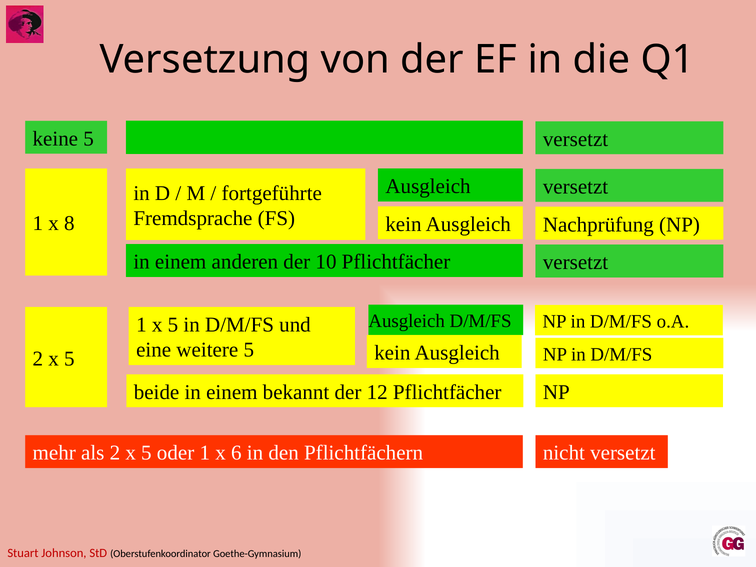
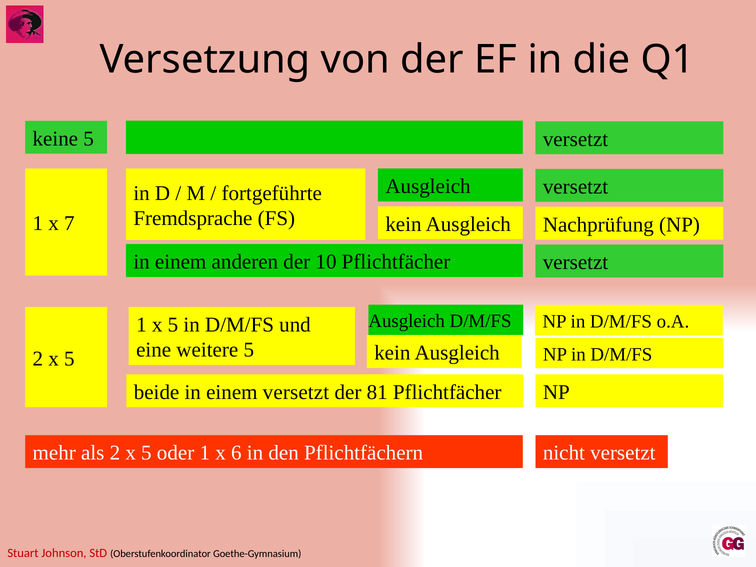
8: 8 -> 7
einem bekannt: bekannt -> versetzt
12: 12 -> 81
